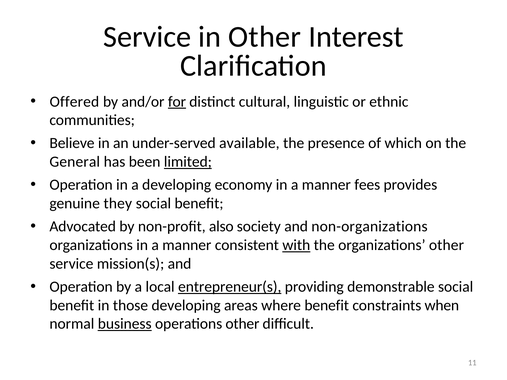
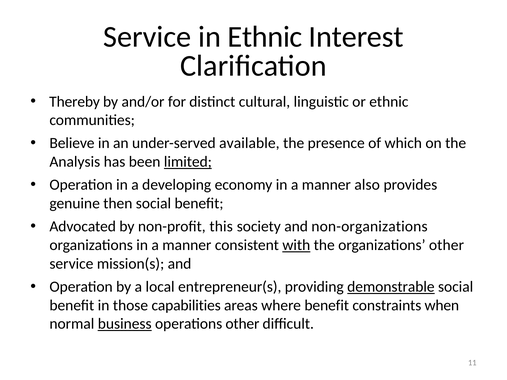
in Other: Other -> Ethnic
Offered: Offered -> Thereby
for underline: present -> none
General: General -> Analysis
fees: fees -> also
they: they -> then
also: also -> this
entrepreneur(s underline: present -> none
demonstrable underline: none -> present
those developing: developing -> capabilities
